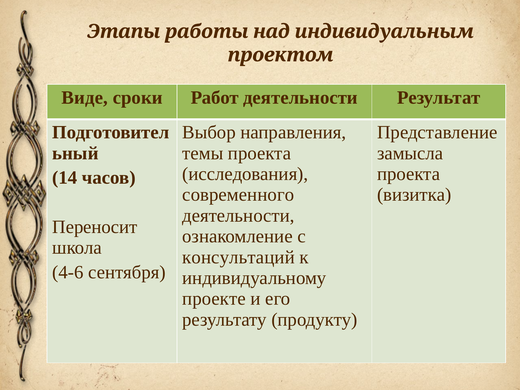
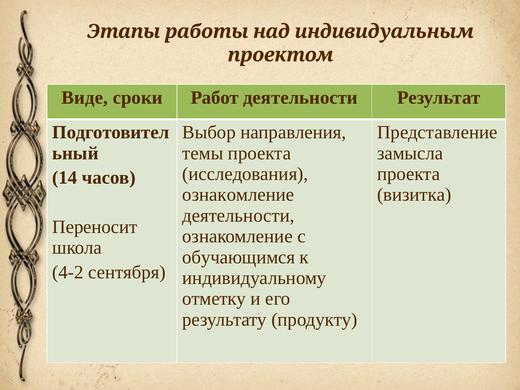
современного at (238, 195): современного -> ознакомление
консультаций: консультаций -> обучающимся
4-6: 4-6 -> 4-2
проекте: проекте -> отметку
